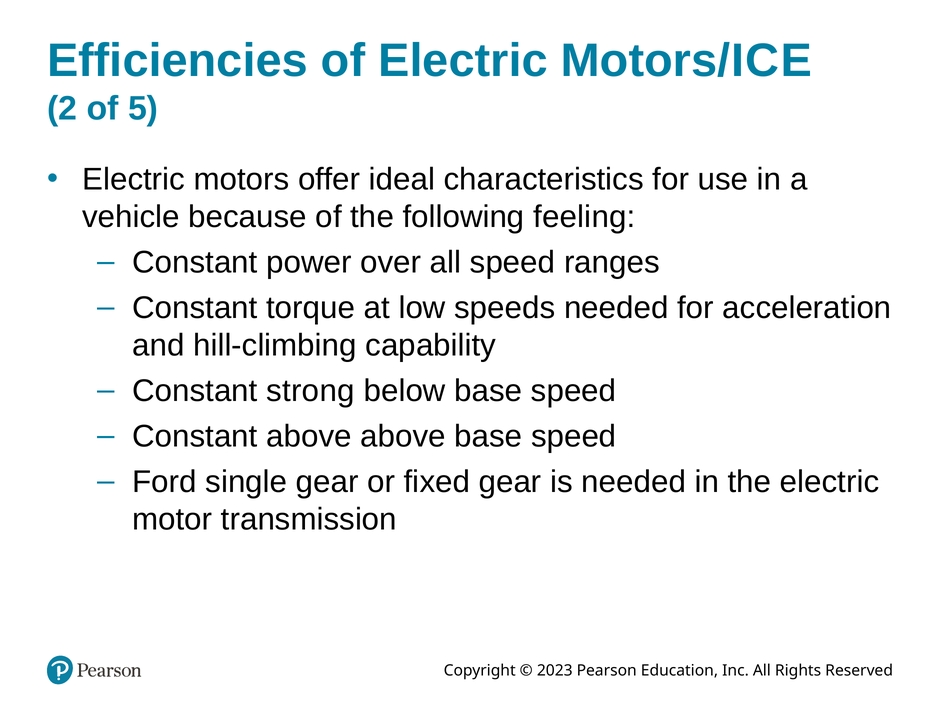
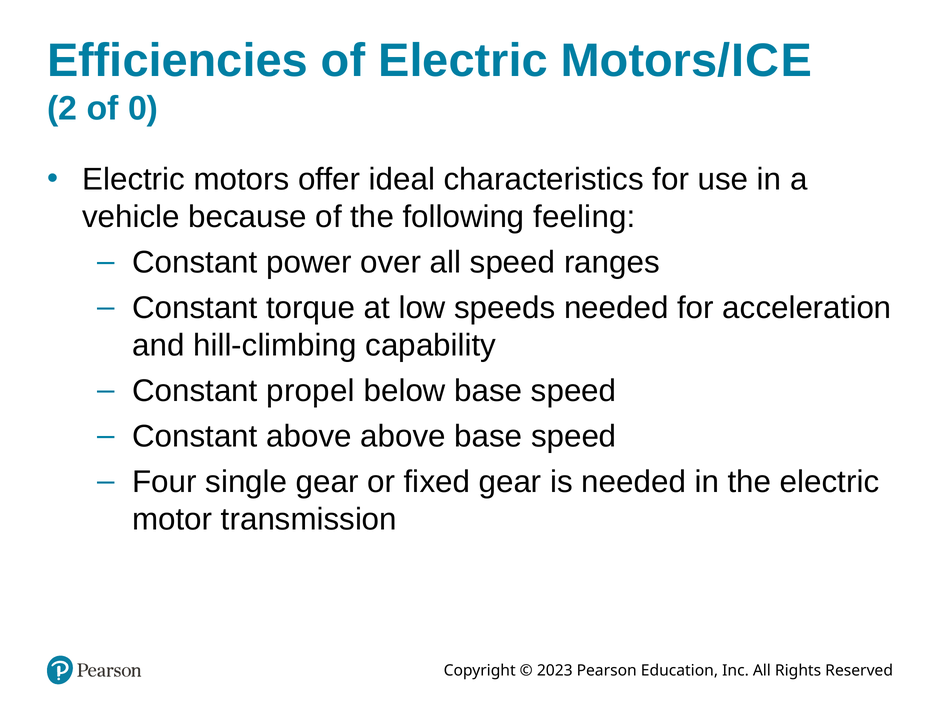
5: 5 -> 0
strong: strong -> propel
Ford: Ford -> Four
